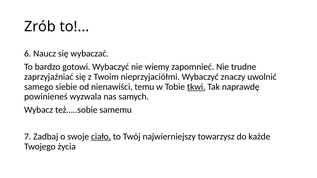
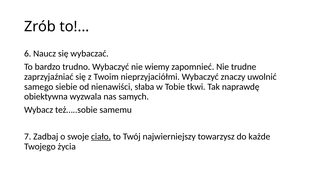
gotowi: gotowi -> trudno
temu: temu -> słaba
tkwi underline: present -> none
powinieneś: powinieneś -> obiektywna
